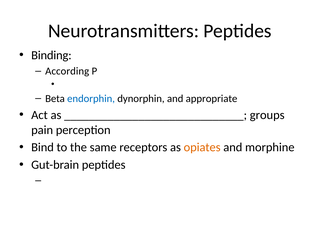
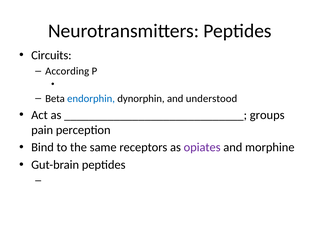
Binding: Binding -> Circuits
appropriate: appropriate -> understood
opiates colour: orange -> purple
